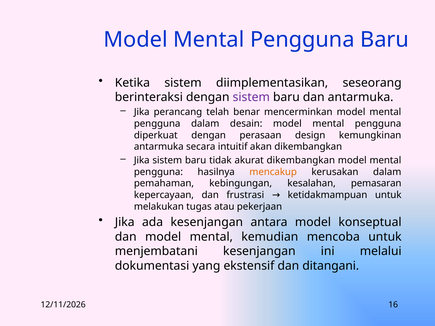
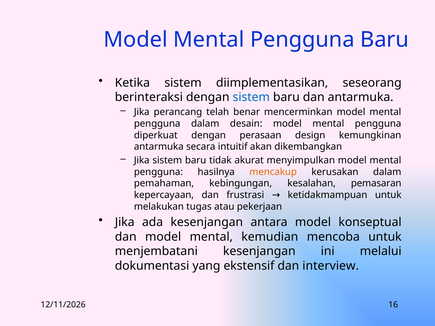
sistem at (251, 97) colour: purple -> blue
akurat dikembangkan: dikembangkan -> menyimpulkan
ditangani: ditangani -> interview
